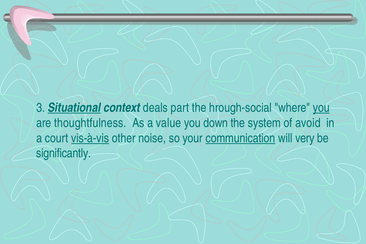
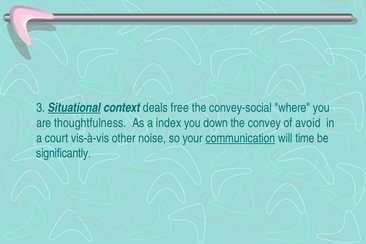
part: part -> free
hrough-social: hrough-social -> convey-social
you at (321, 108) underline: present -> none
value: value -> index
system: system -> convey
vis-à-vis underline: present -> none
very: very -> time
